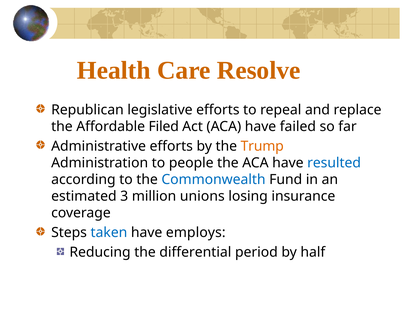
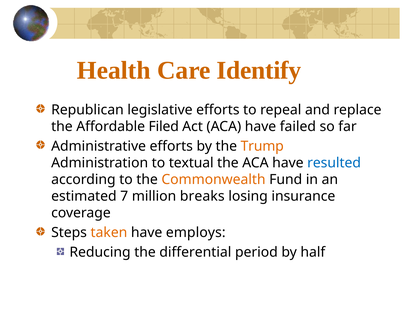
Resolve: Resolve -> Identify
people: people -> textual
Commonwealth colour: blue -> orange
3: 3 -> 7
unions: unions -> breaks
taken colour: blue -> orange
